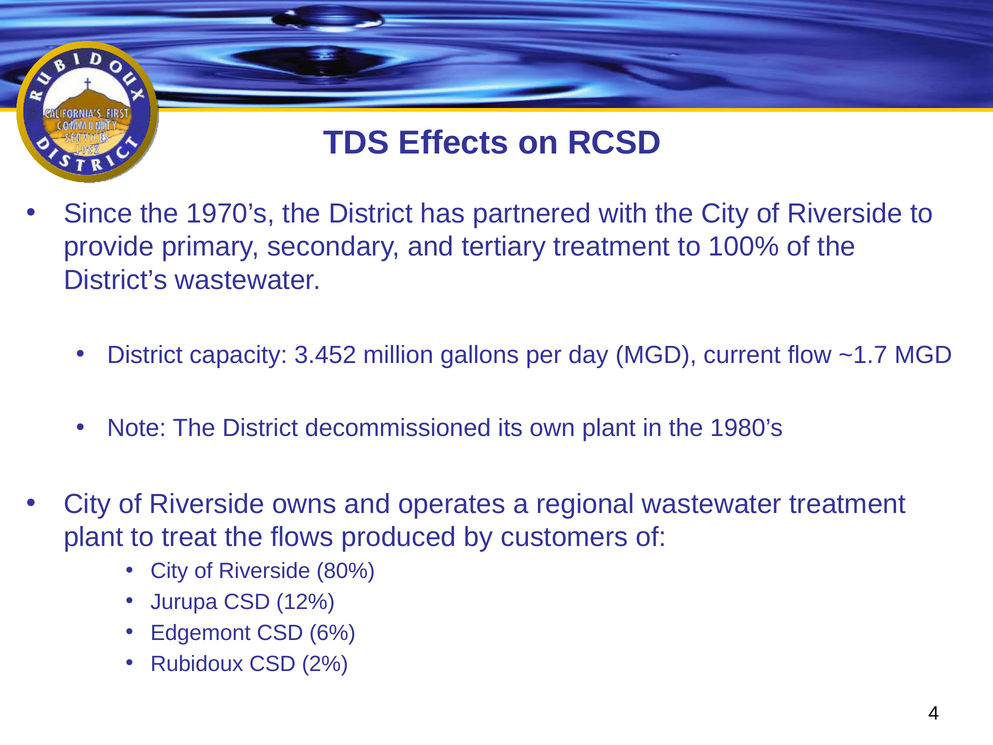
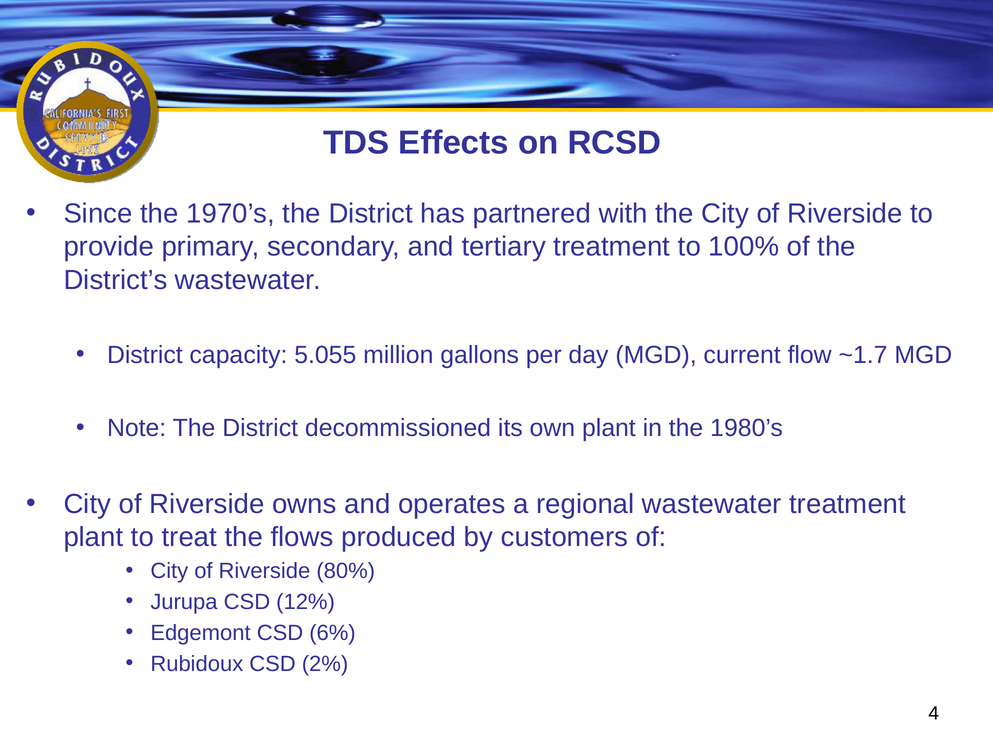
3.452: 3.452 -> 5.055
